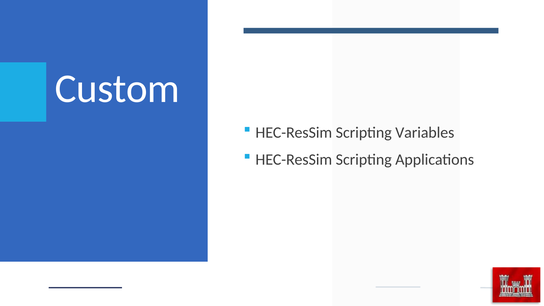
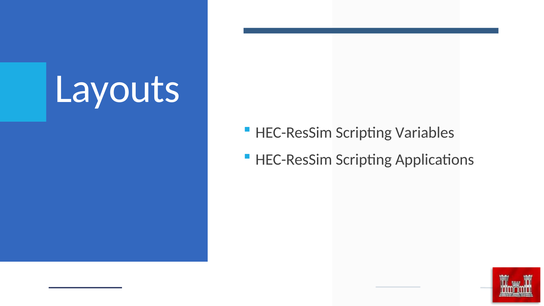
Custom: Custom -> Layouts
